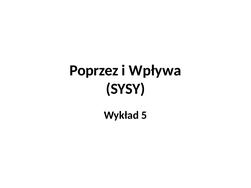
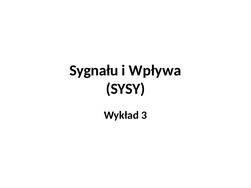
Poprzez: Poprzez -> Sygnału
5: 5 -> 3
